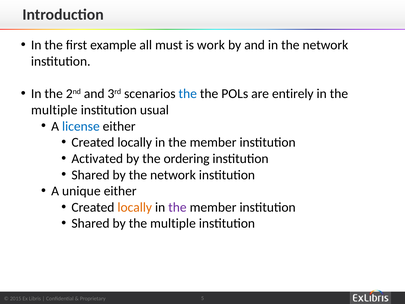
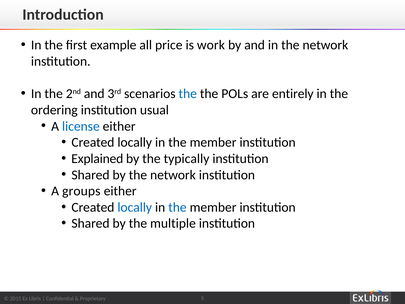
must: must -> price
multiple at (54, 110): multiple -> ordering
Activated: Activated -> Explained
ordering: ordering -> typically
unique: unique -> groups
locally at (135, 207) colour: orange -> blue
the at (177, 207) colour: purple -> blue
